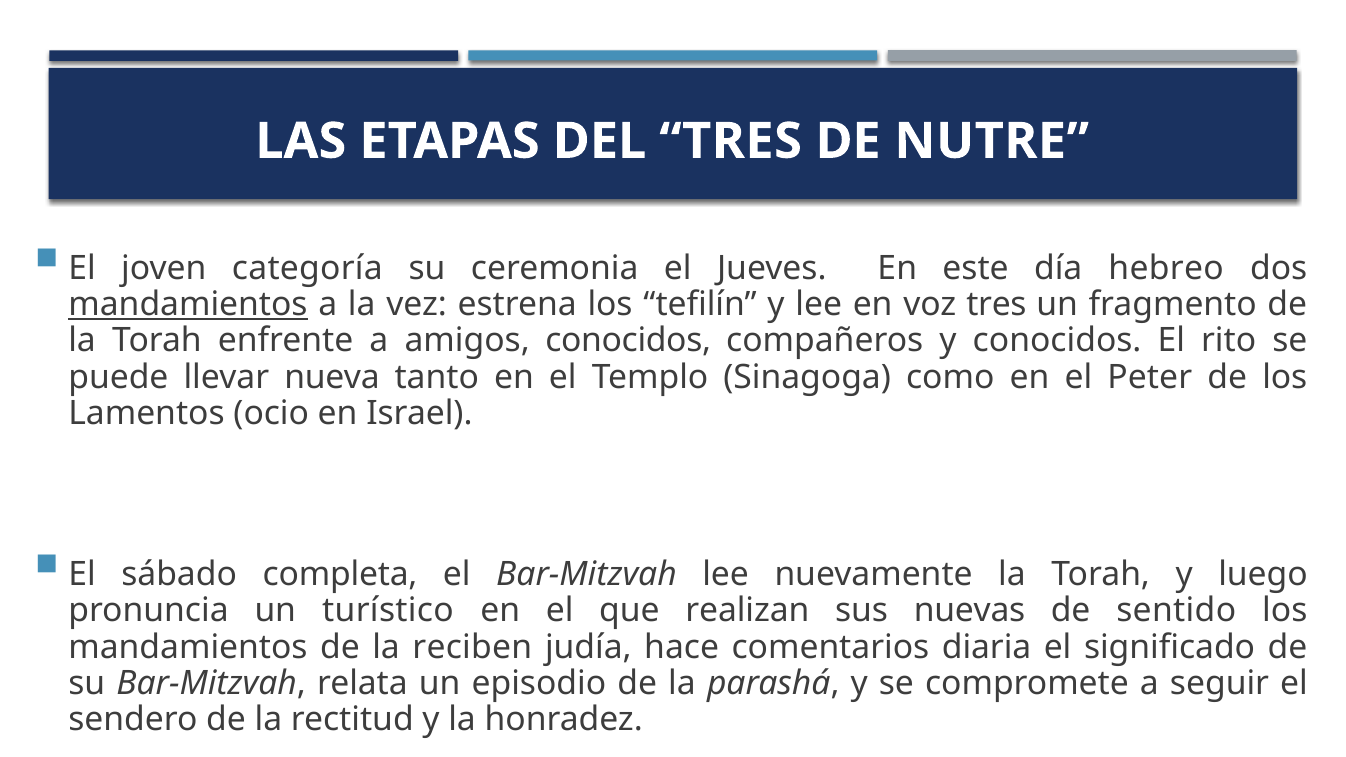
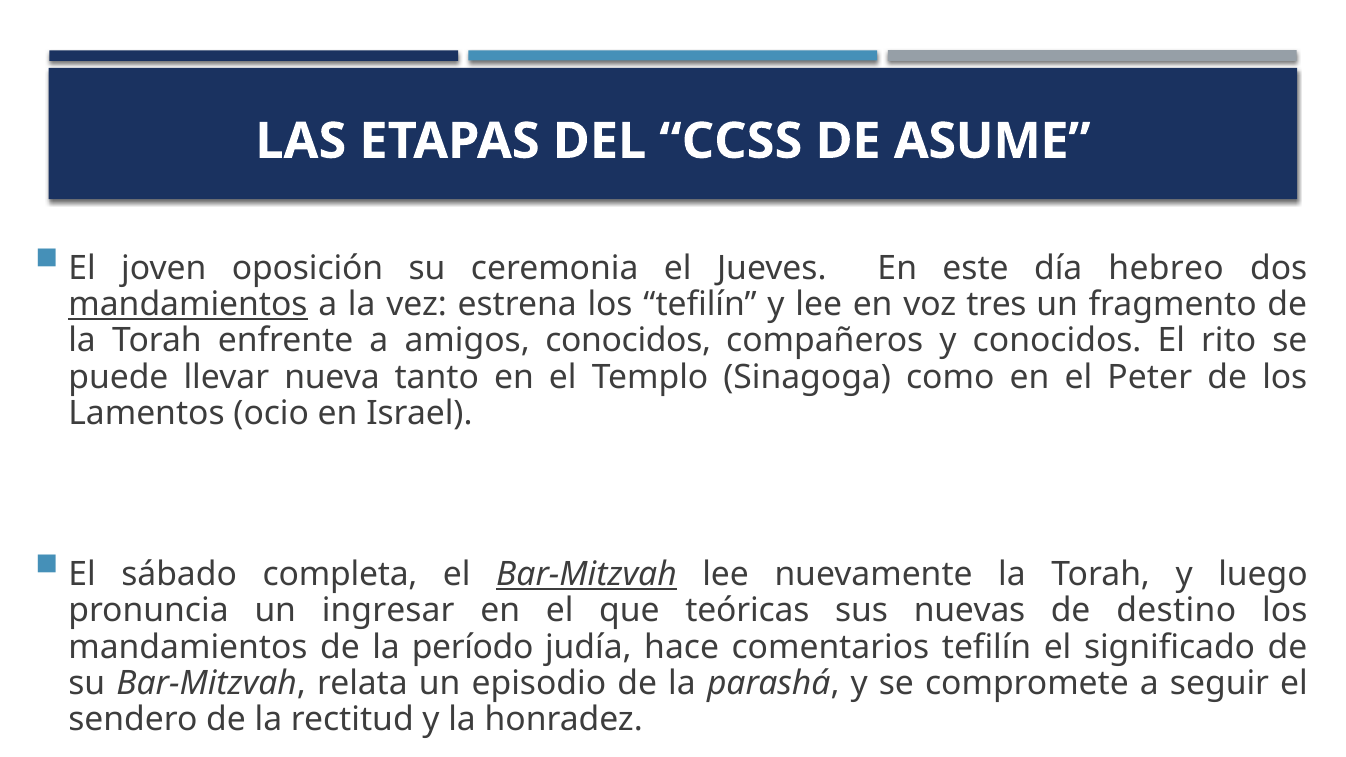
DEL TRES: TRES -> CCSS
NUTRE: NUTRE -> ASUME
categoría: categoría -> oposición
Bar-Mitzvah at (587, 575) underline: none -> present
turístico: turístico -> ingresar
realizan: realizan -> teóricas
sentido: sentido -> destino
reciben: reciben -> período
comentarios diaria: diaria -> tefilín
